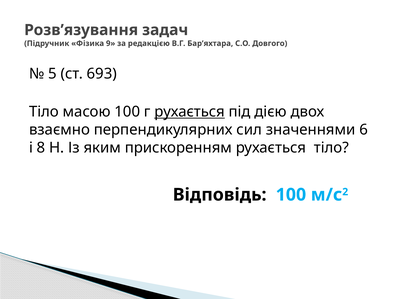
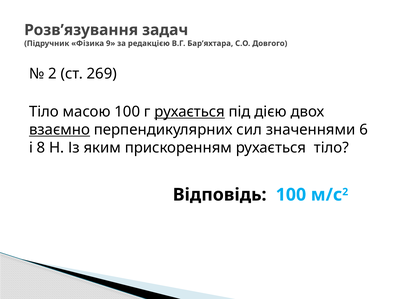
5 at (52, 74): 5 -> 2
693: 693 -> 269
взаємно underline: none -> present
